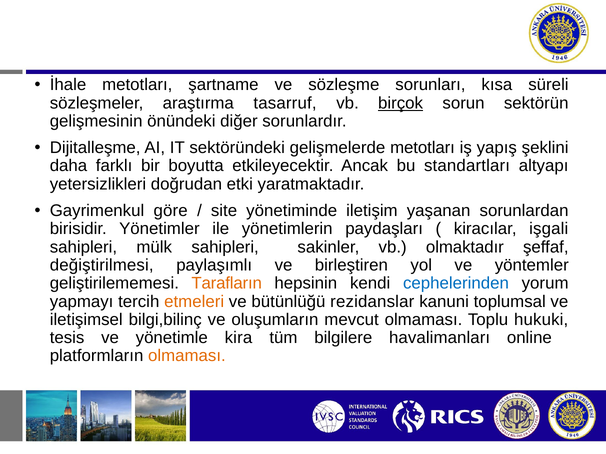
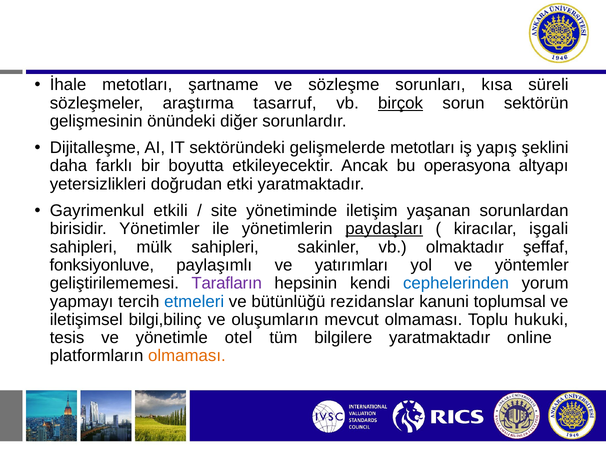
standartları: standartları -> operasyona
göre: göre -> etkili
paydaşları underline: none -> present
değiştirilmesi: değiştirilmesi -> fonksiyonluve
birleştiren: birleştiren -> yatırımları
Tarafların colour: orange -> purple
etmeleri colour: orange -> blue
kira: kira -> otel
bilgilere havalimanları: havalimanları -> yaratmaktadır
